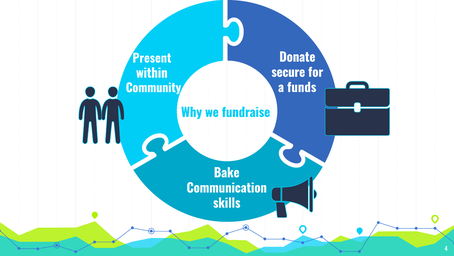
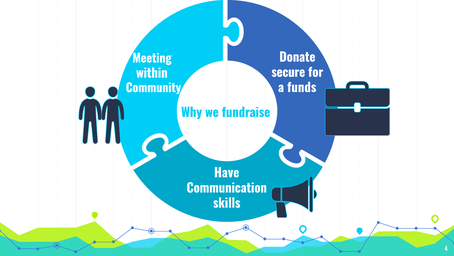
Present: Present -> Meeting
Bake: Bake -> Have
